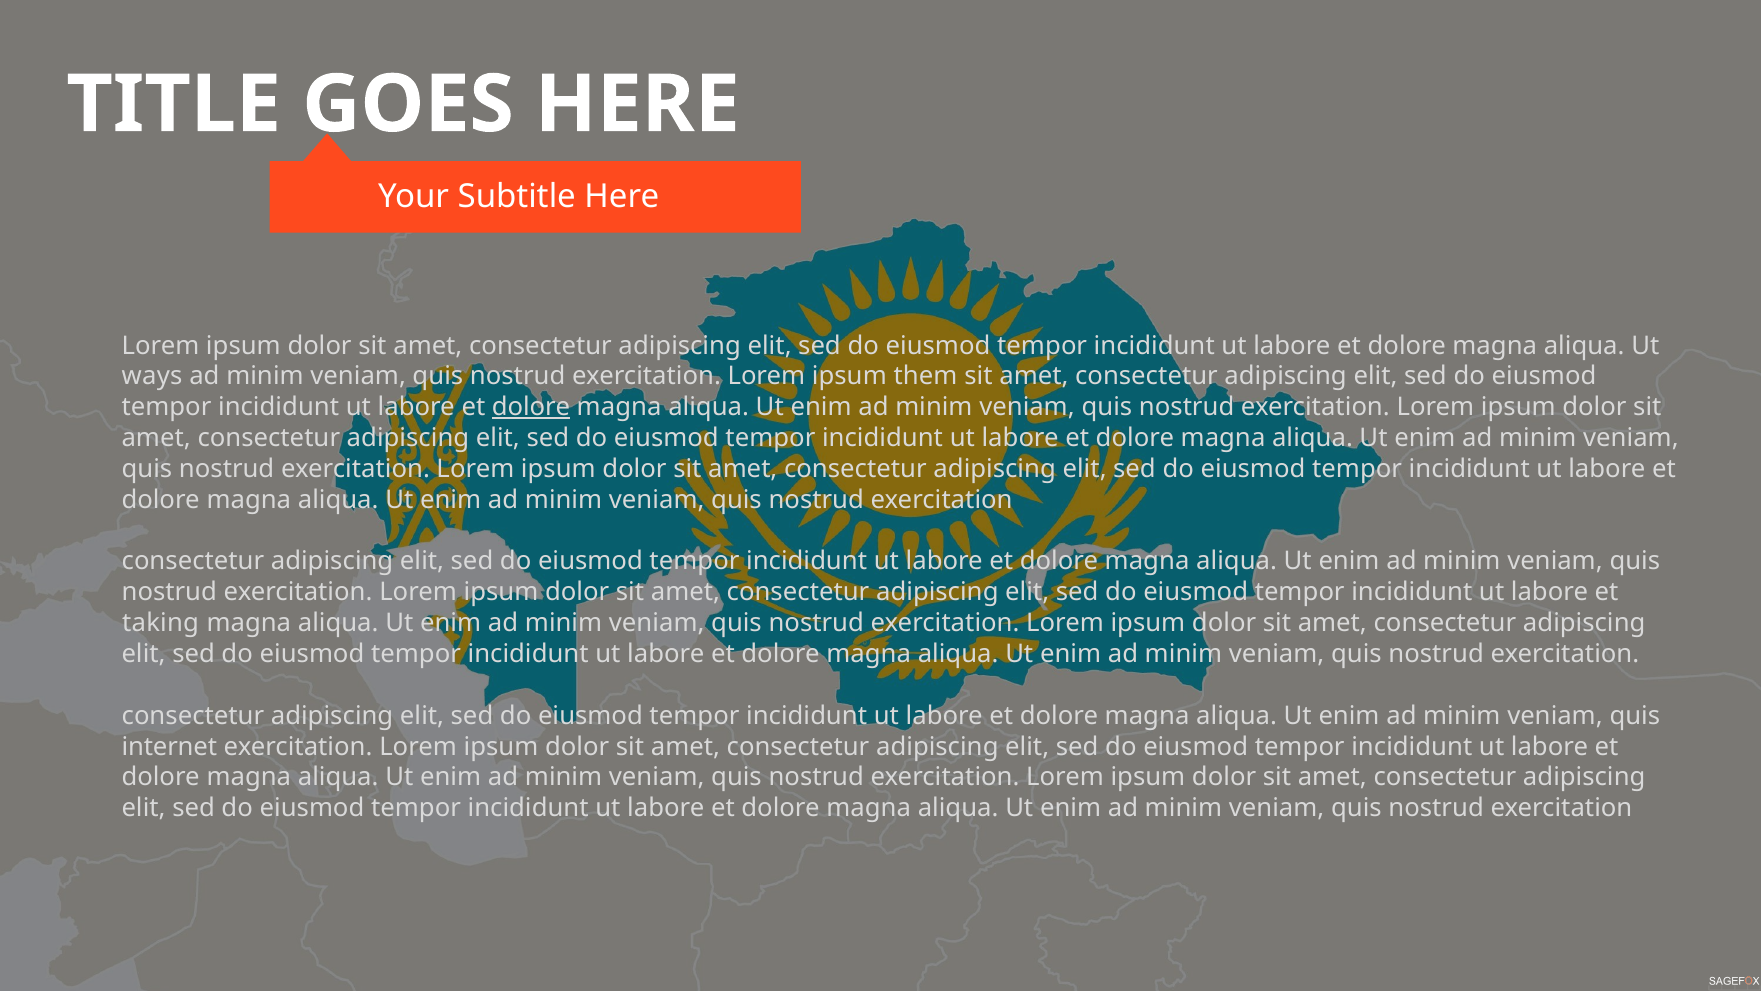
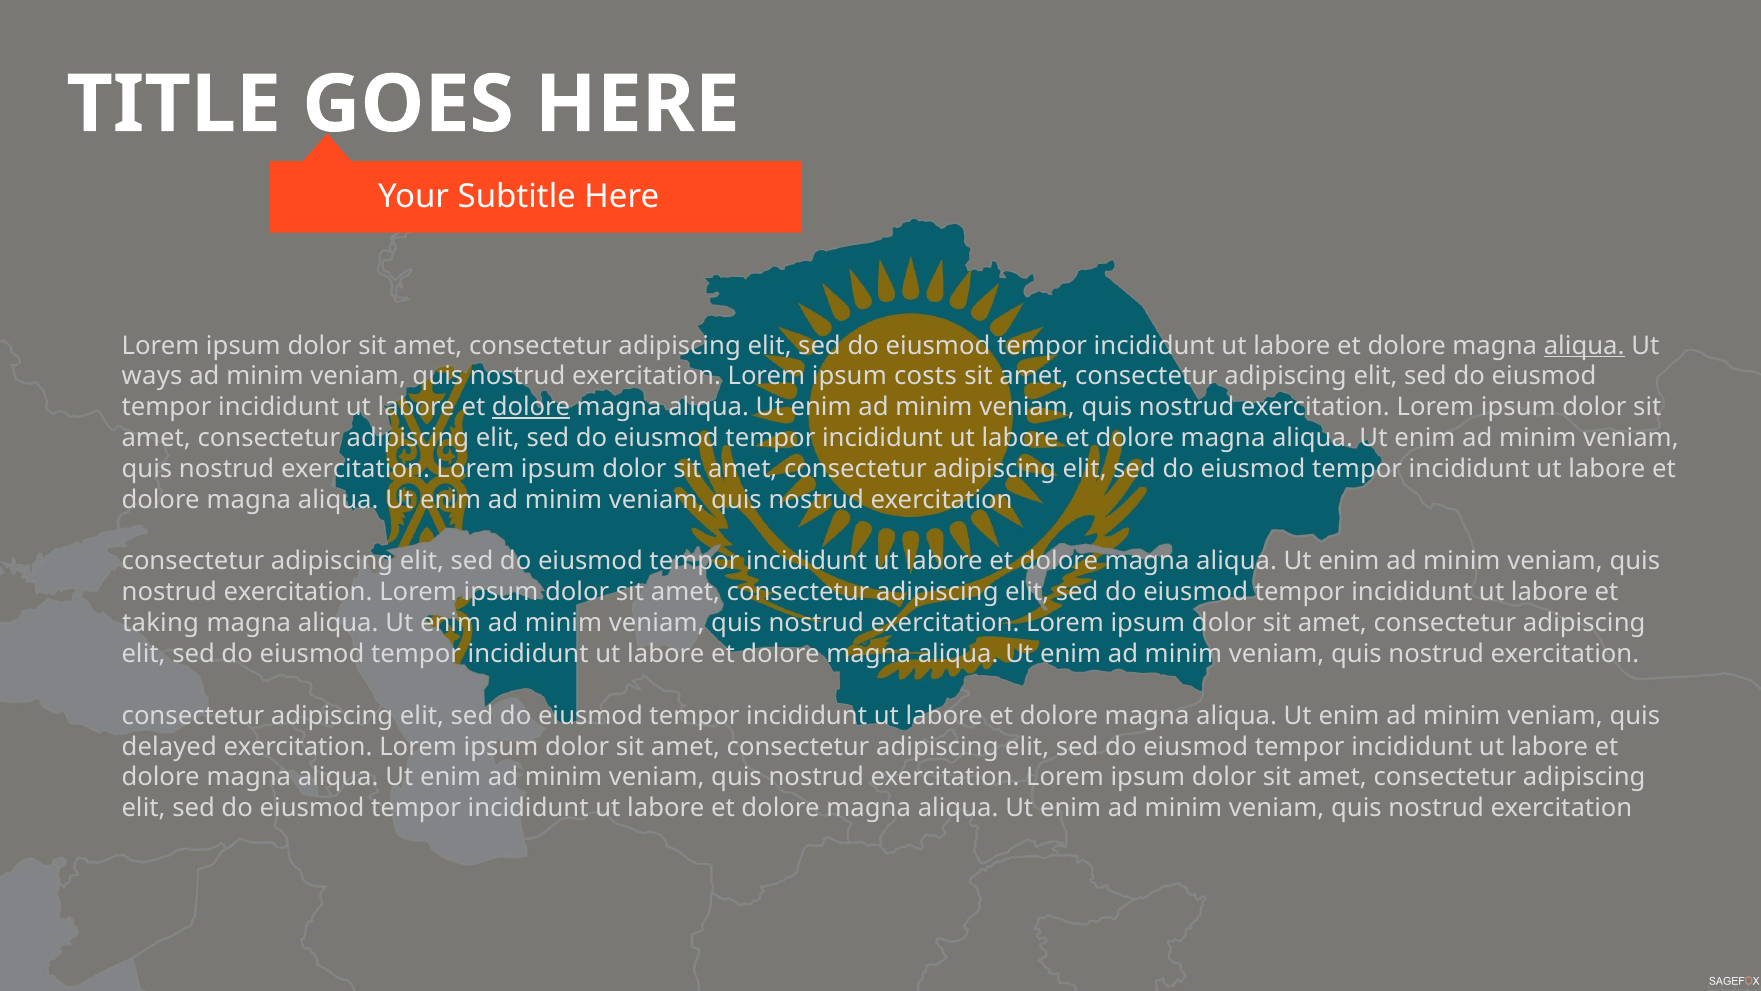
aliqua at (1584, 345) underline: none -> present
them: them -> costs
internet: internet -> delayed
